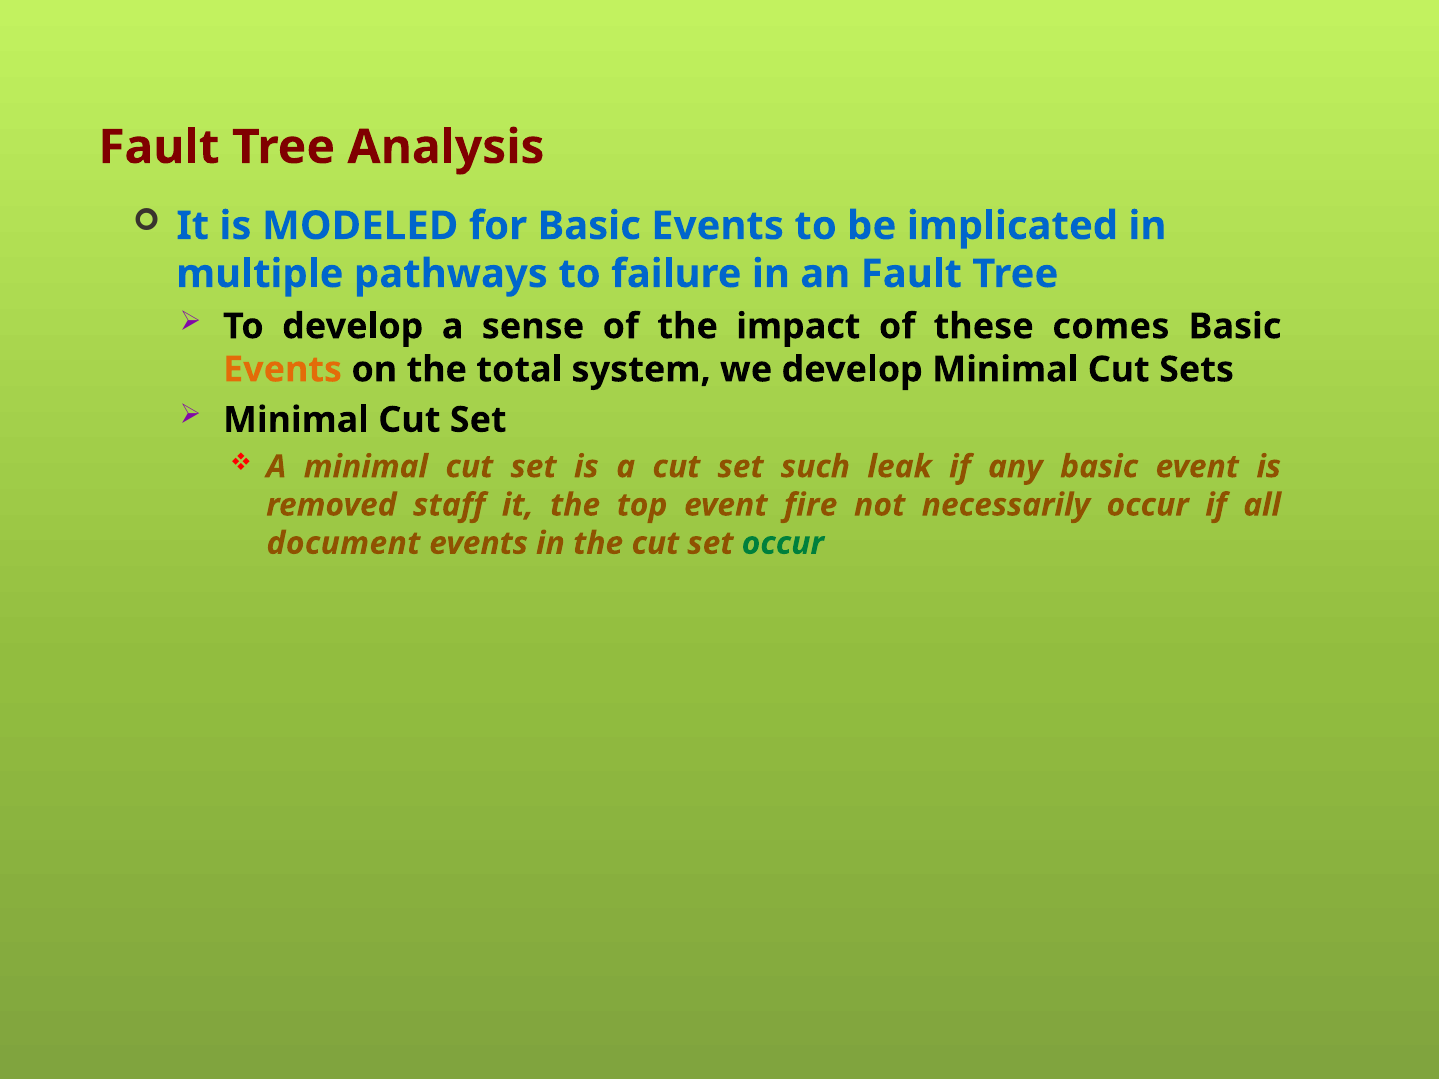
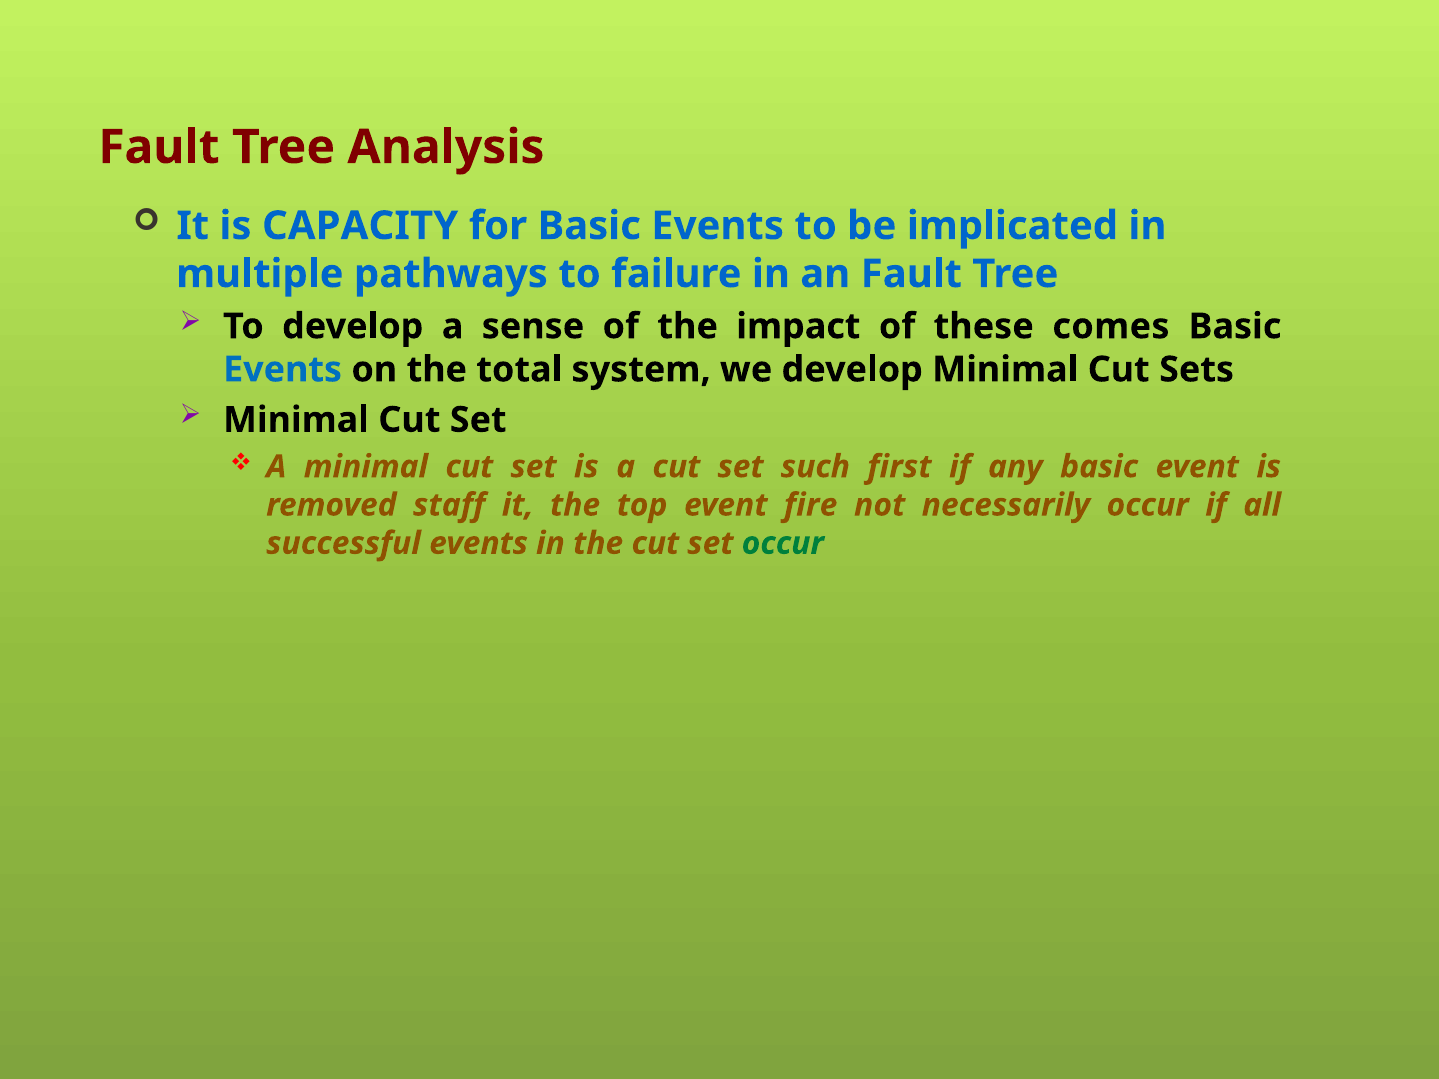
MODELED: MODELED -> CAPACITY
Events at (283, 370) colour: orange -> blue
leak: leak -> first
document: document -> successful
